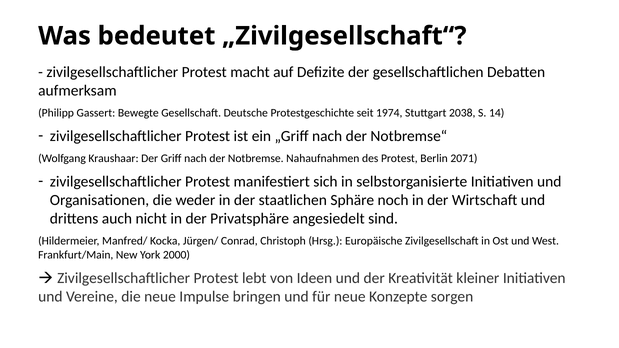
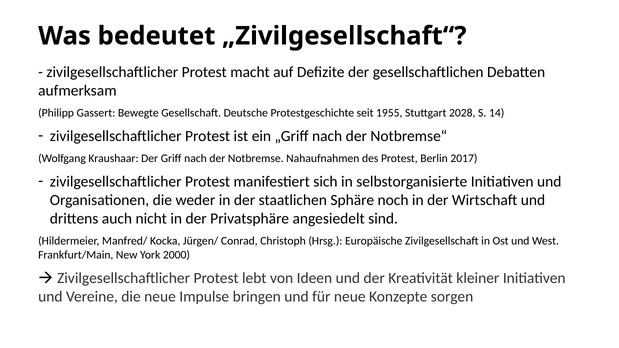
1974: 1974 -> 1955
2038: 2038 -> 2028
2071: 2071 -> 2017
